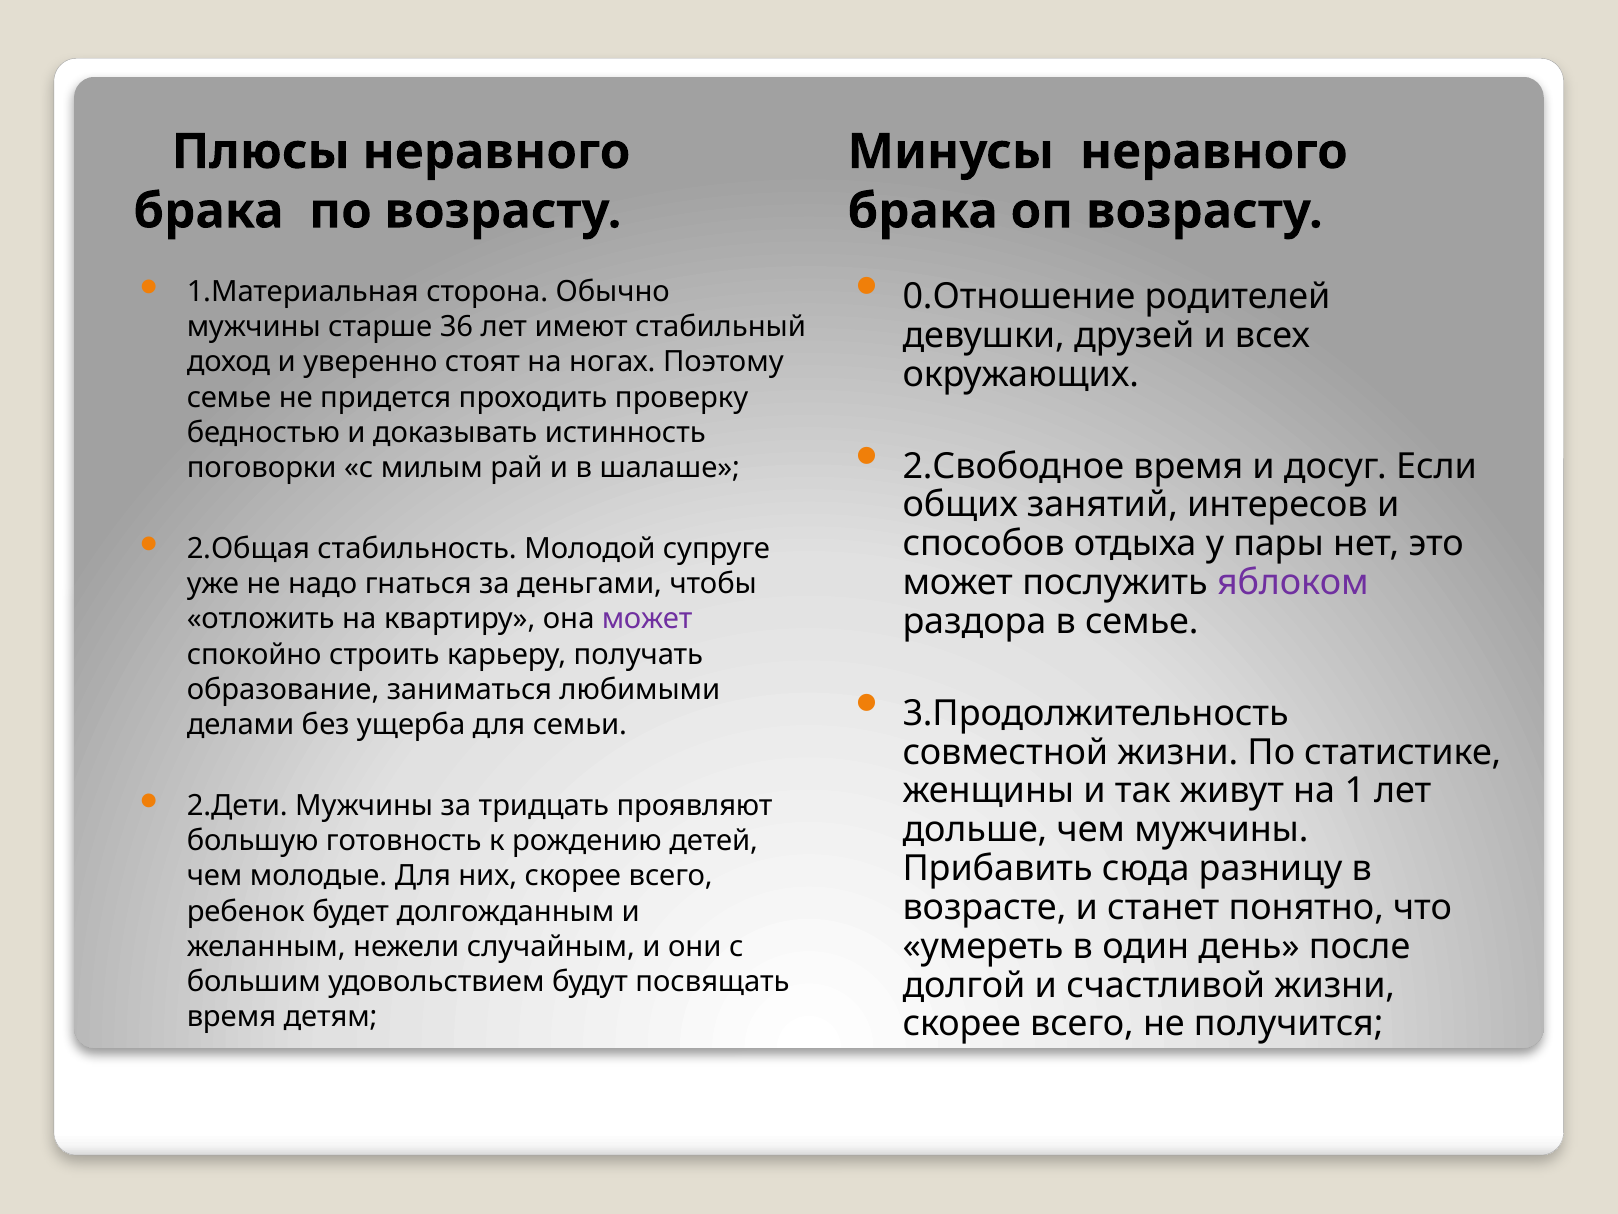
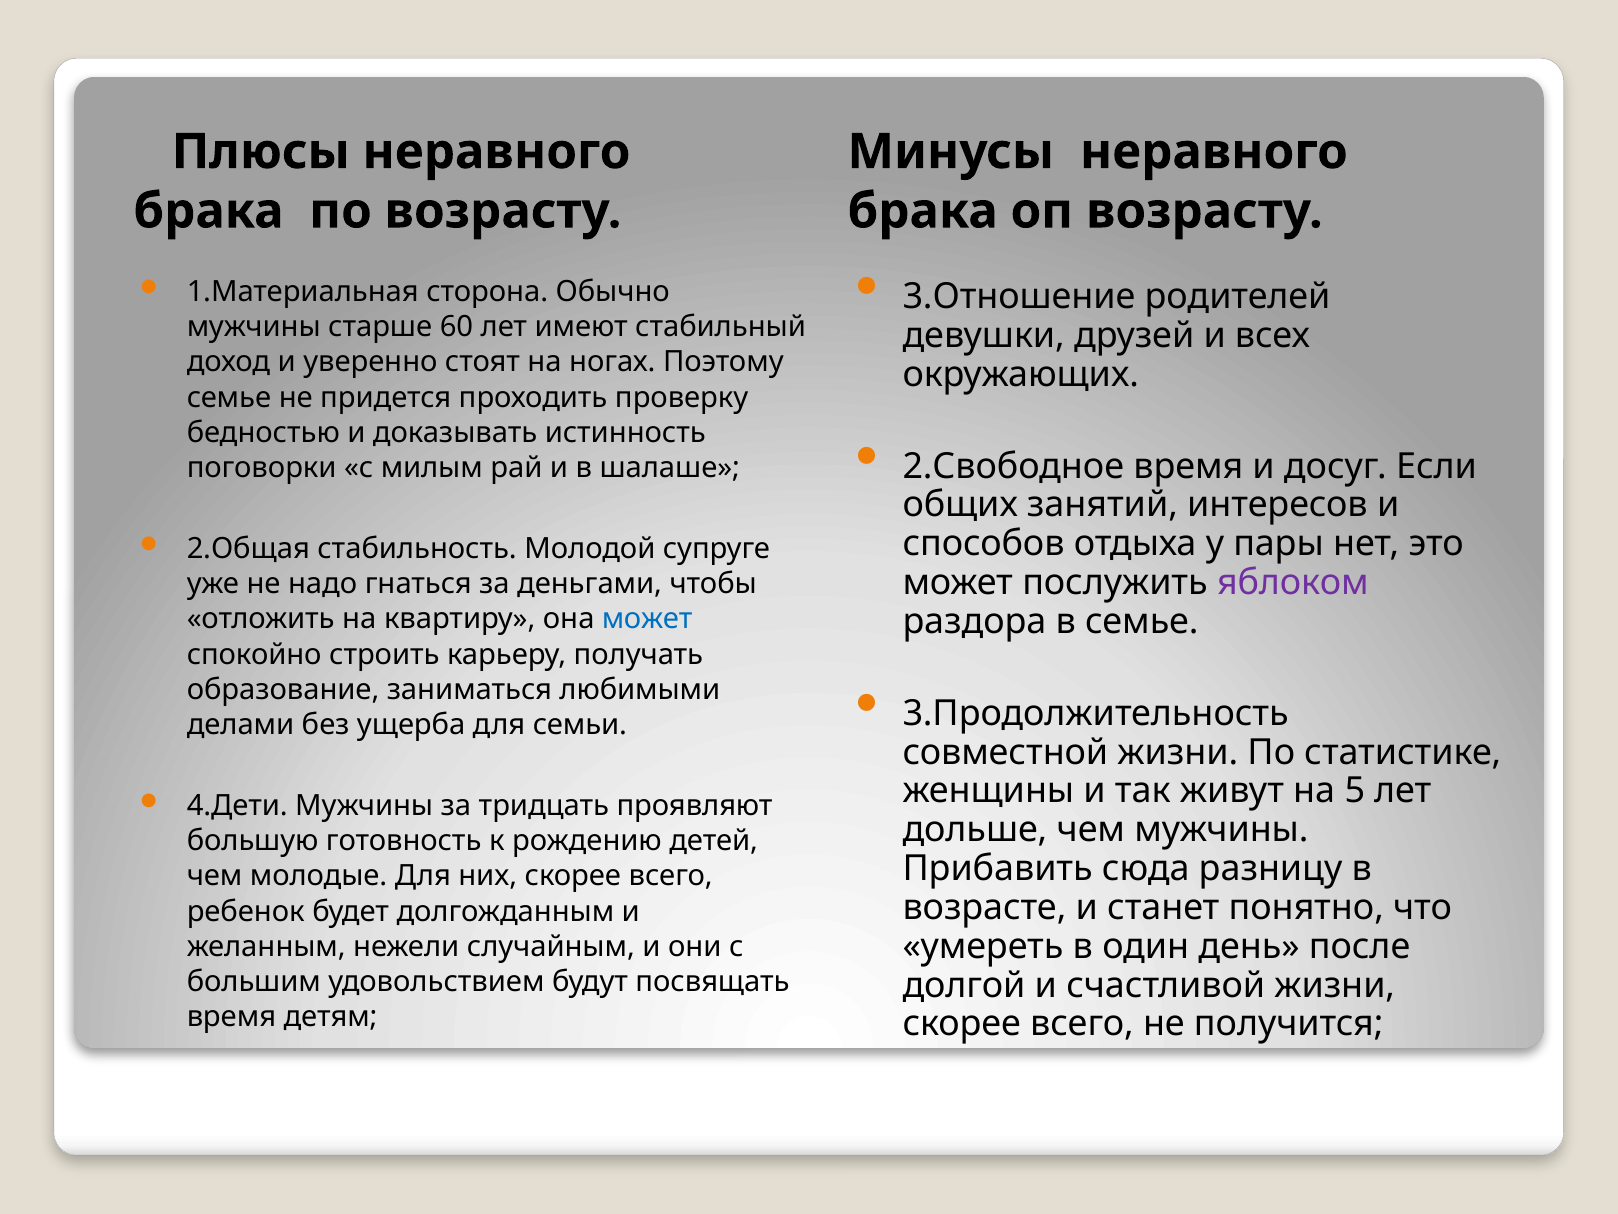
0.Отношение: 0.Отношение -> 3.Отношение
36: 36 -> 60
может at (647, 619) colour: purple -> blue
1: 1 -> 5
2.Дети: 2.Дети -> 4.Дети
